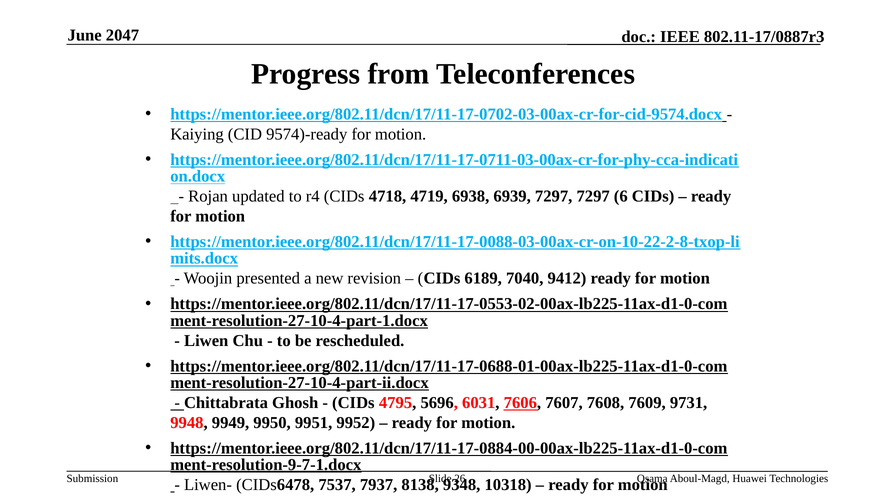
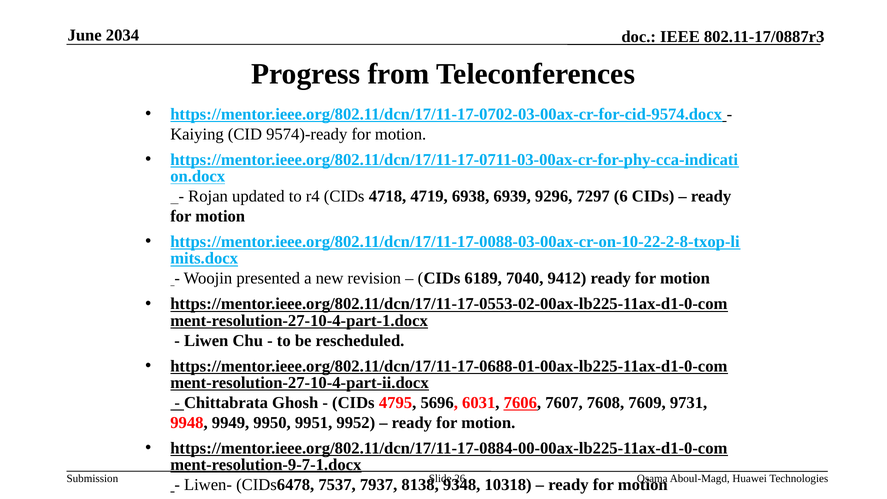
2047: 2047 -> 2034
6939 7297: 7297 -> 9296
